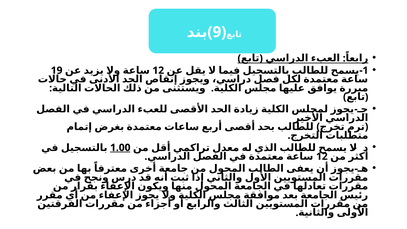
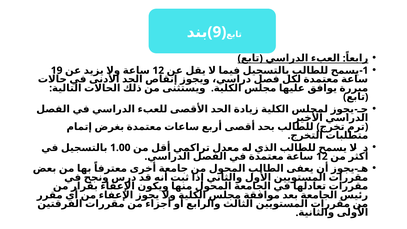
1.00 underline: present -> none
